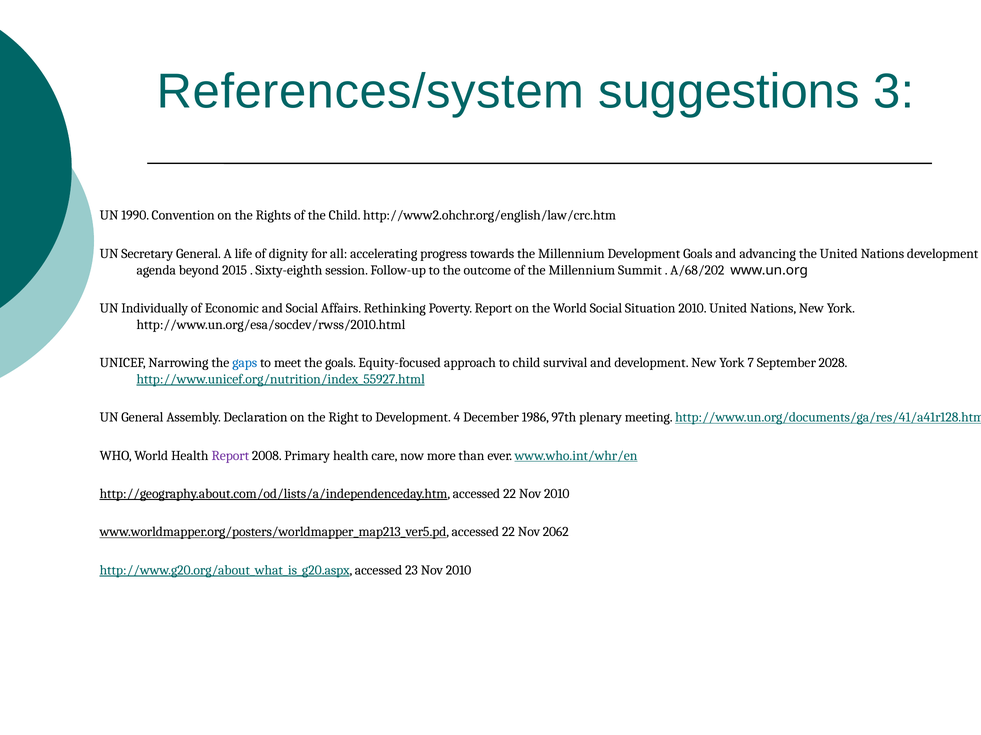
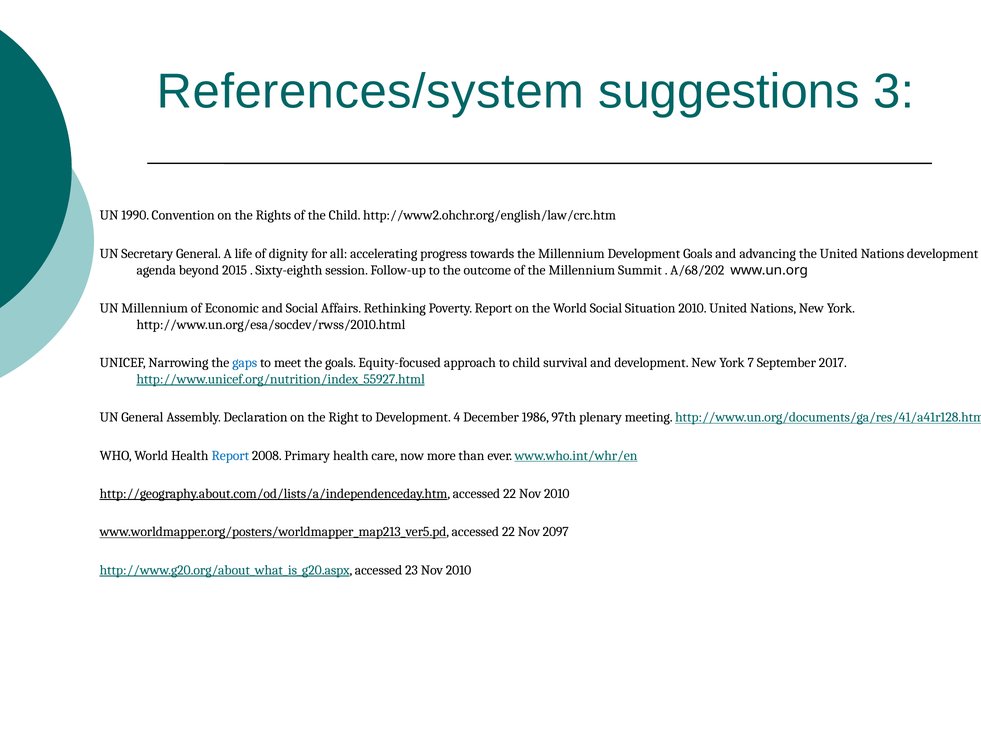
UN Individually: Individually -> Millennium
2028: 2028 -> 2017
Report at (230, 456) colour: purple -> blue
2062: 2062 -> 2097
